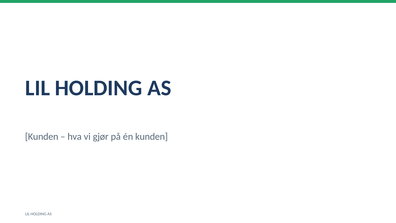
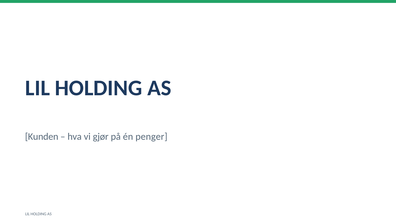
én kunden: kunden -> penger
